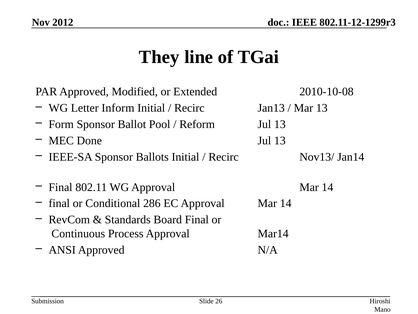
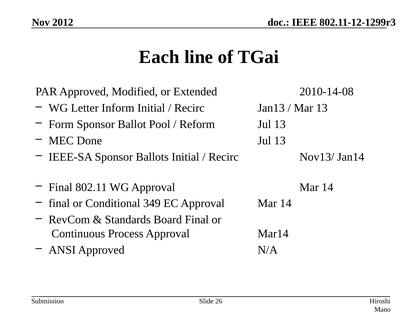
They: They -> Each
2010-10-08: 2010-10-08 -> 2010-14-08
286: 286 -> 349
